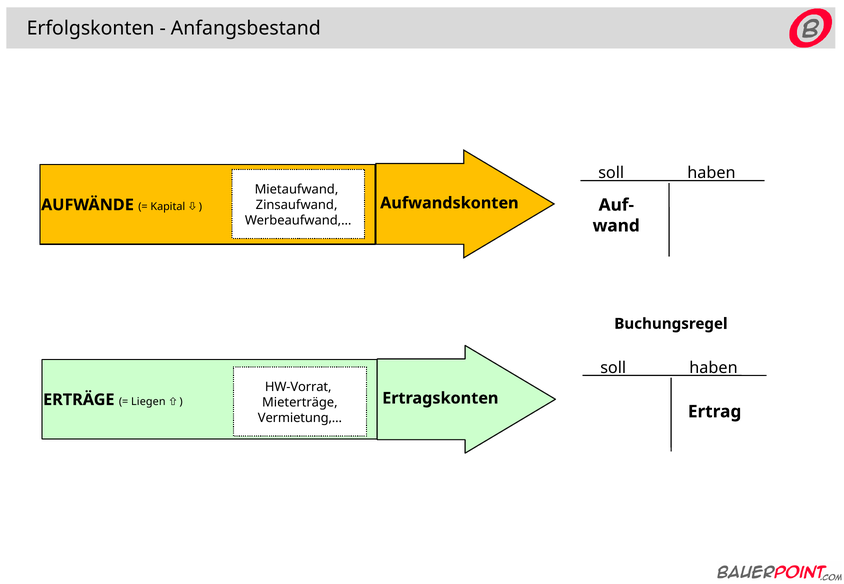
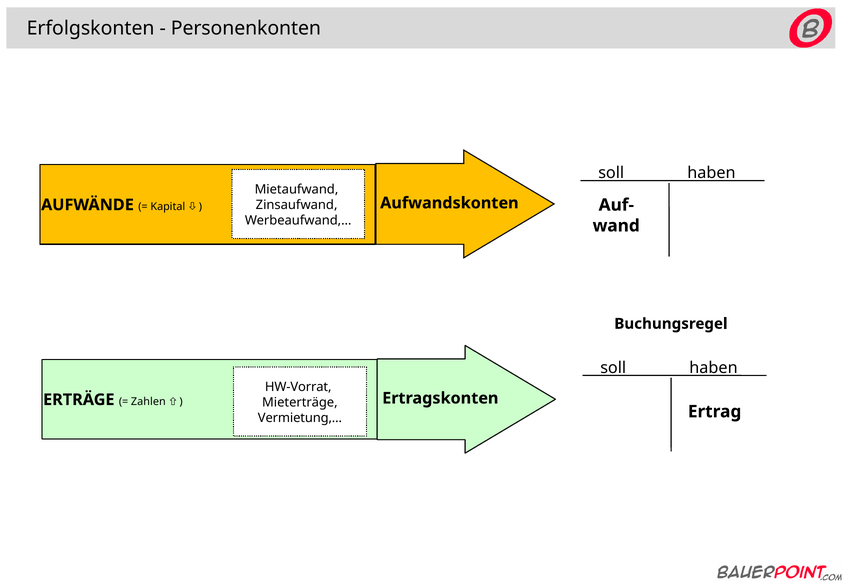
Anfangsbestand: Anfangsbestand -> Personenkonten
Liegen: Liegen -> Zahlen
